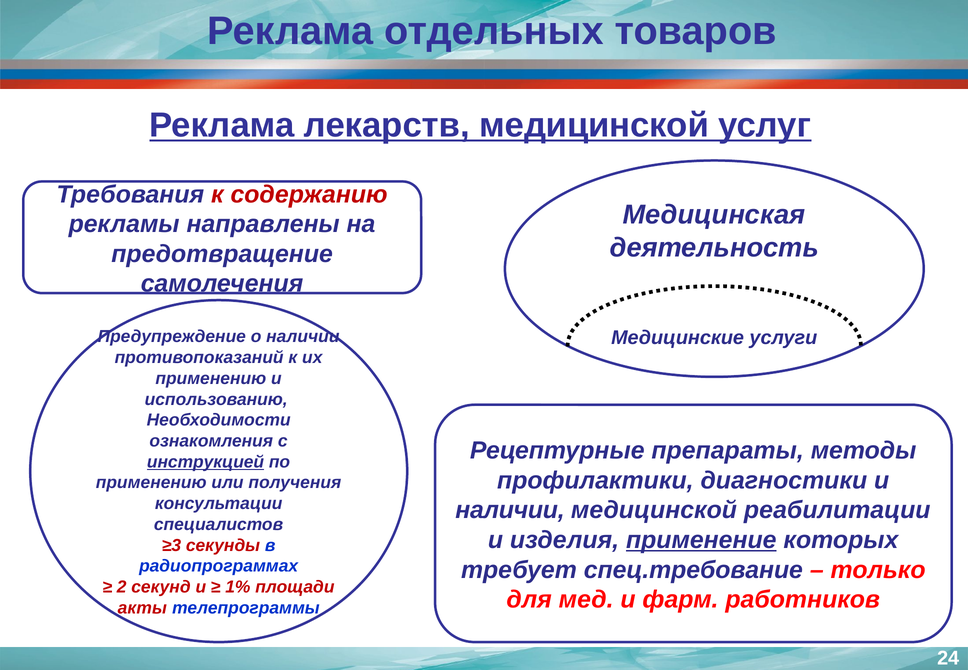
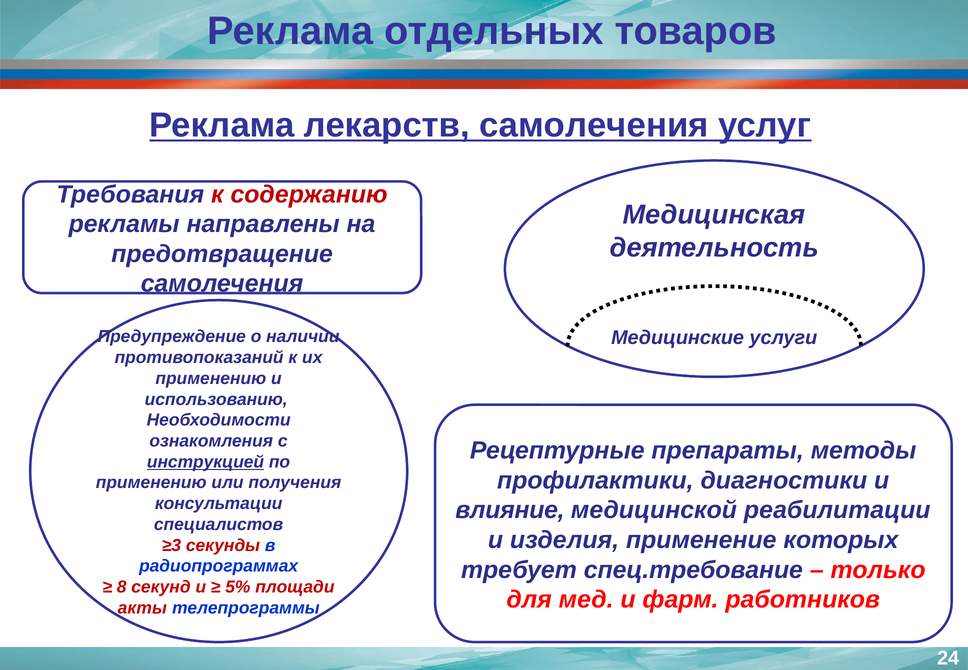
лекарств медицинской: медицинской -> самолечения
наличии at (510, 510): наличии -> влияние
применение underline: present -> none
2: 2 -> 8
1%: 1% -> 5%
